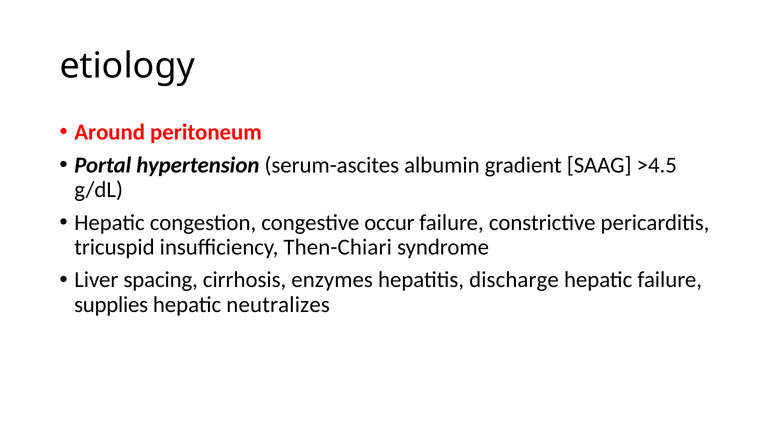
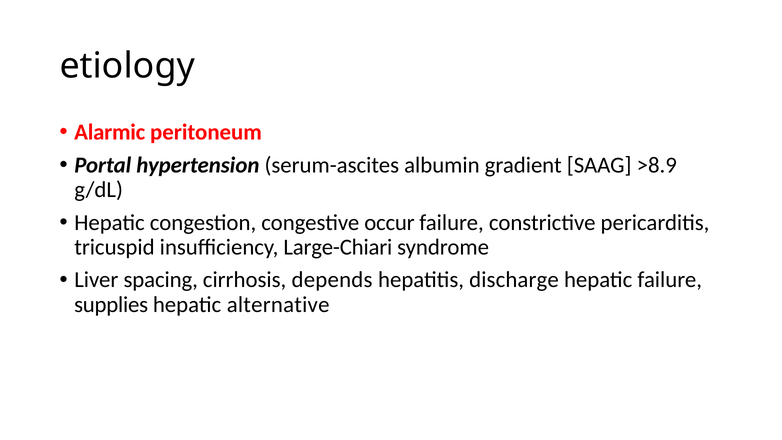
Around: Around -> Alarmic
>4.5: >4.5 -> >8.9
Then-Chiari: Then-Chiari -> Large-Chiari
enzymes: enzymes -> depends
neutralizes: neutralizes -> alternative
